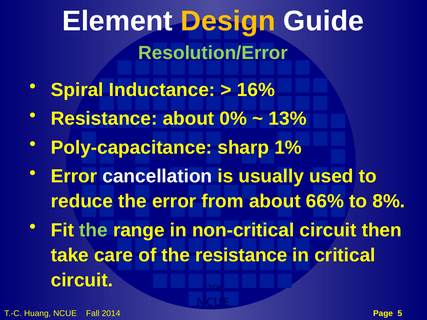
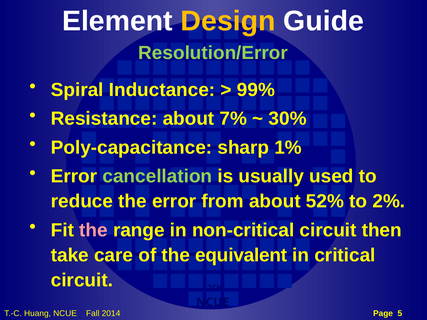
16%: 16% -> 99%
0%: 0% -> 7%
13%: 13% -> 30%
cancellation colour: white -> light green
66%: 66% -> 52%
8%: 8% -> 2%
the at (93, 230) colour: light green -> pink
the resistance: resistance -> equivalent
